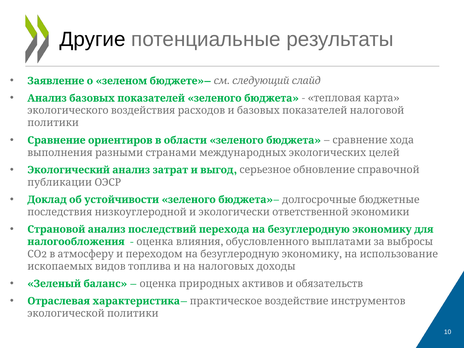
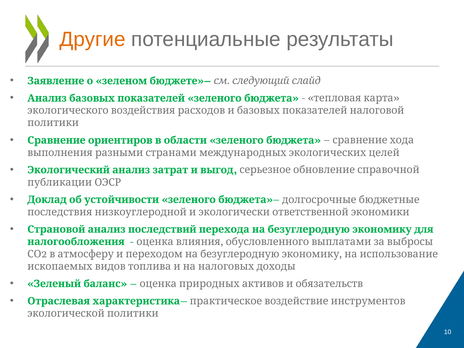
Другие colour: black -> orange
